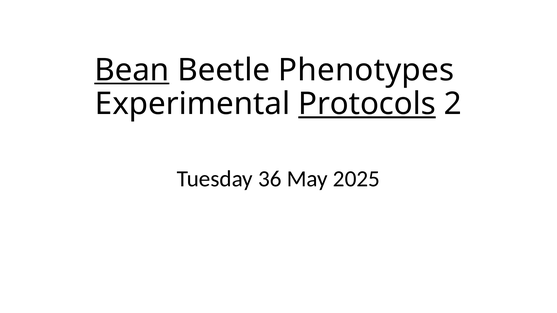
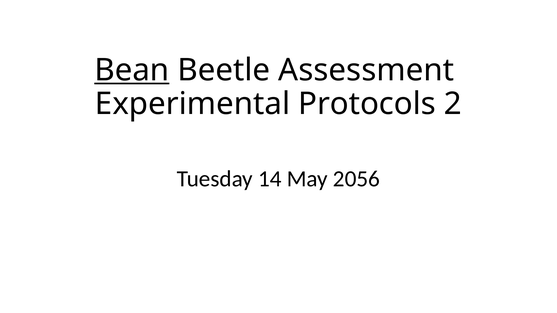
Phenotypes: Phenotypes -> Assessment
Protocols underline: present -> none
36: 36 -> 14
2025: 2025 -> 2056
